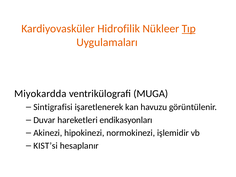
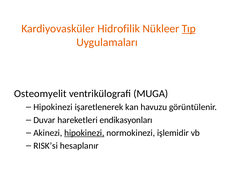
Miyokardda: Miyokardda -> Osteomyelit
Sintigrafisi at (53, 107): Sintigrafisi -> Hipokinezi
hipokinezi at (84, 133) underline: none -> present
KIST’si: KIST’si -> RISK’si
